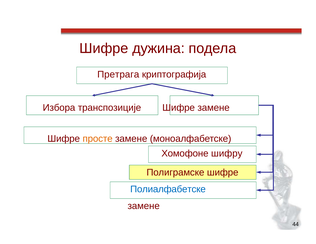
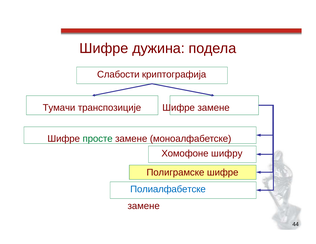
Претрага: Претрага -> Слабости
Избора: Избора -> Тумачи
просте colour: orange -> green
